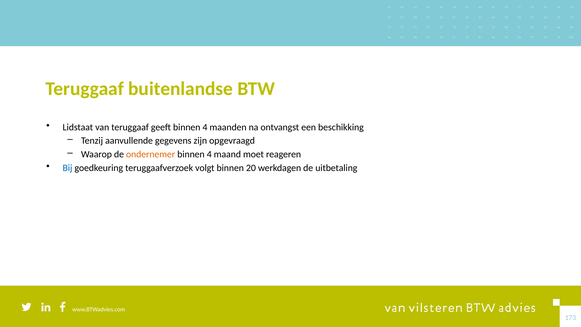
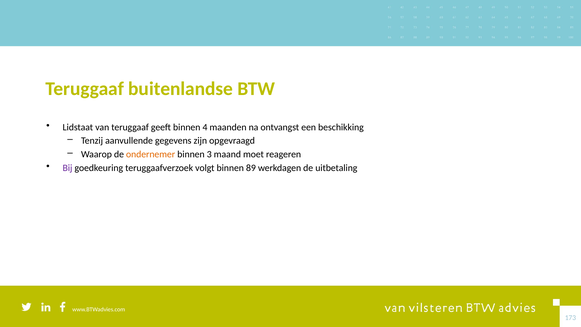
4 at (209, 154): 4 -> 3
Bij colour: blue -> purple
20: 20 -> 89
